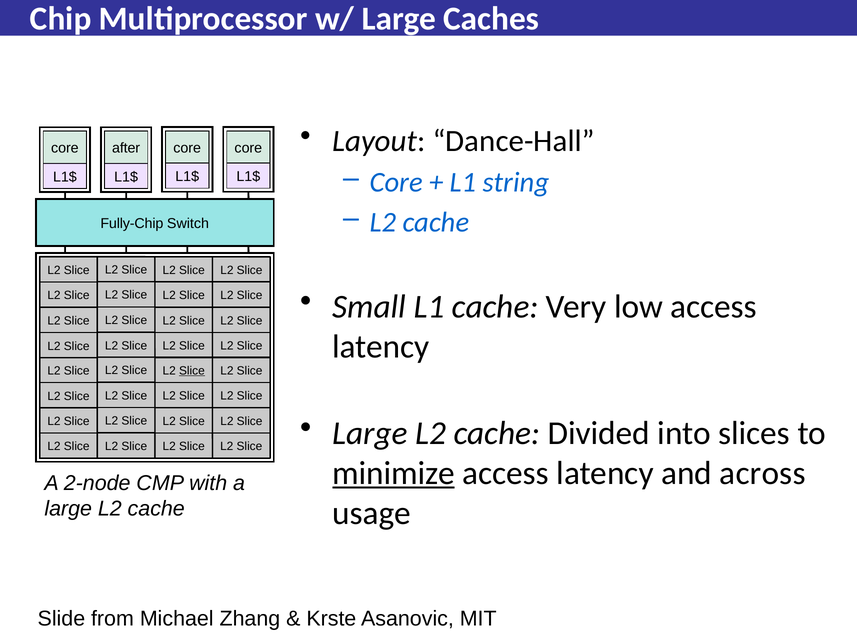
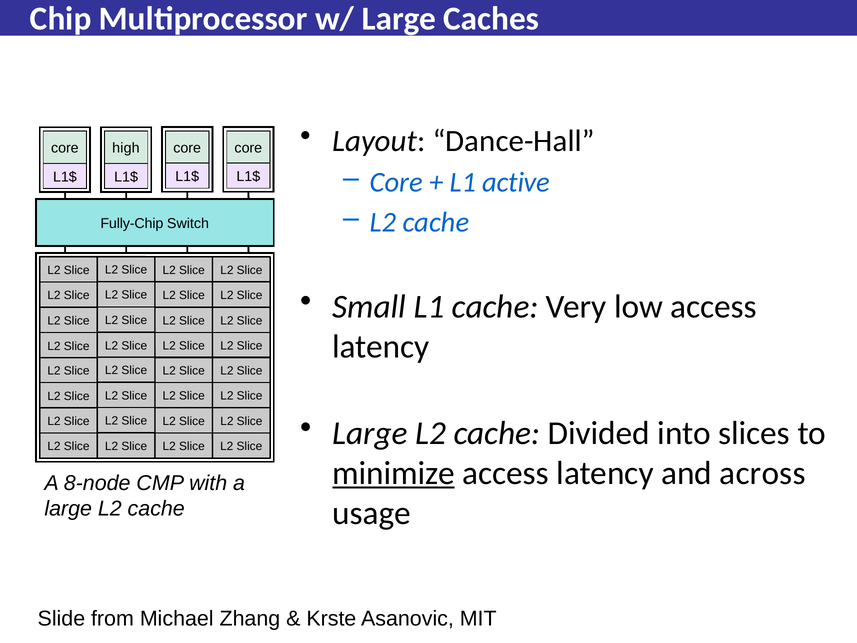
after: after -> high
string: string -> active
Slice at (192, 371) underline: present -> none
2-node: 2-node -> 8-node
